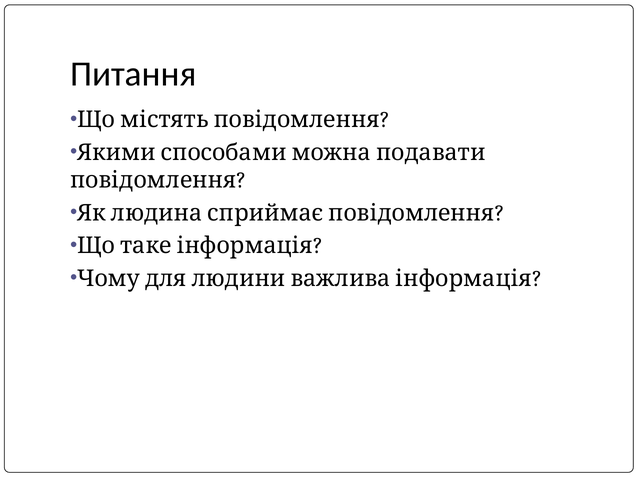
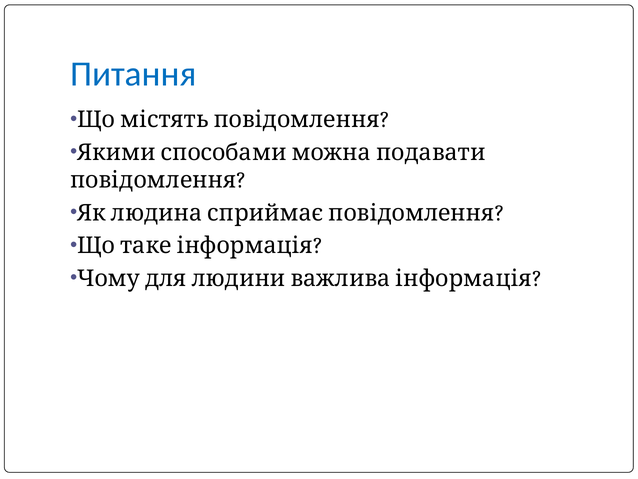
Питання colour: black -> blue
